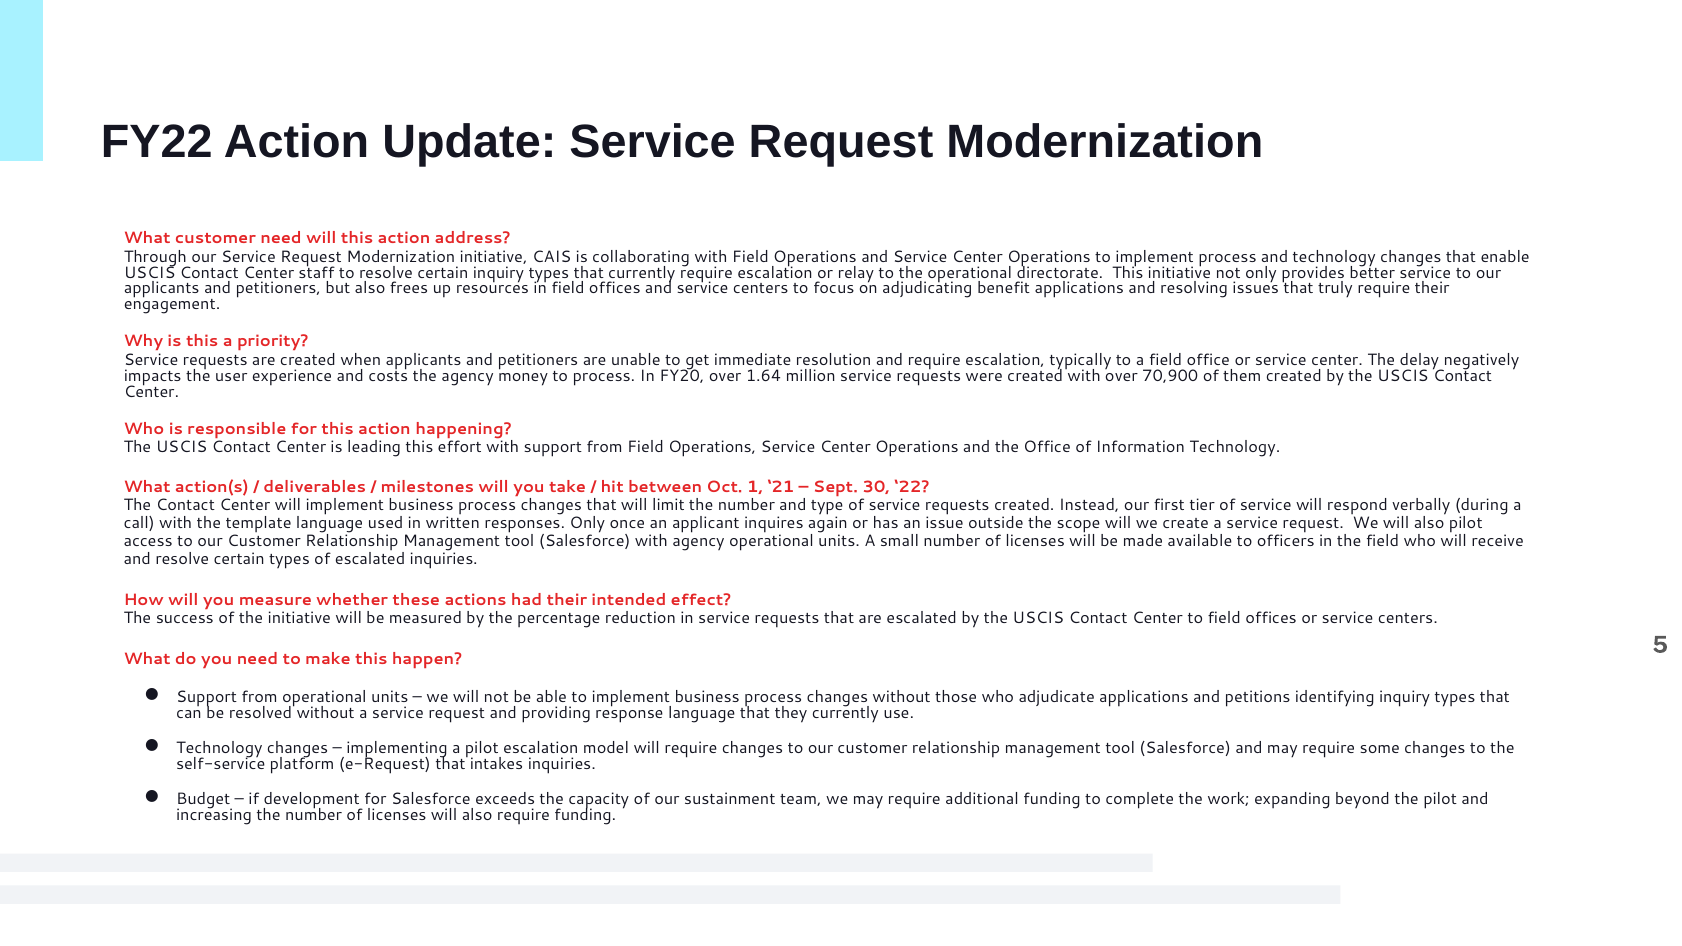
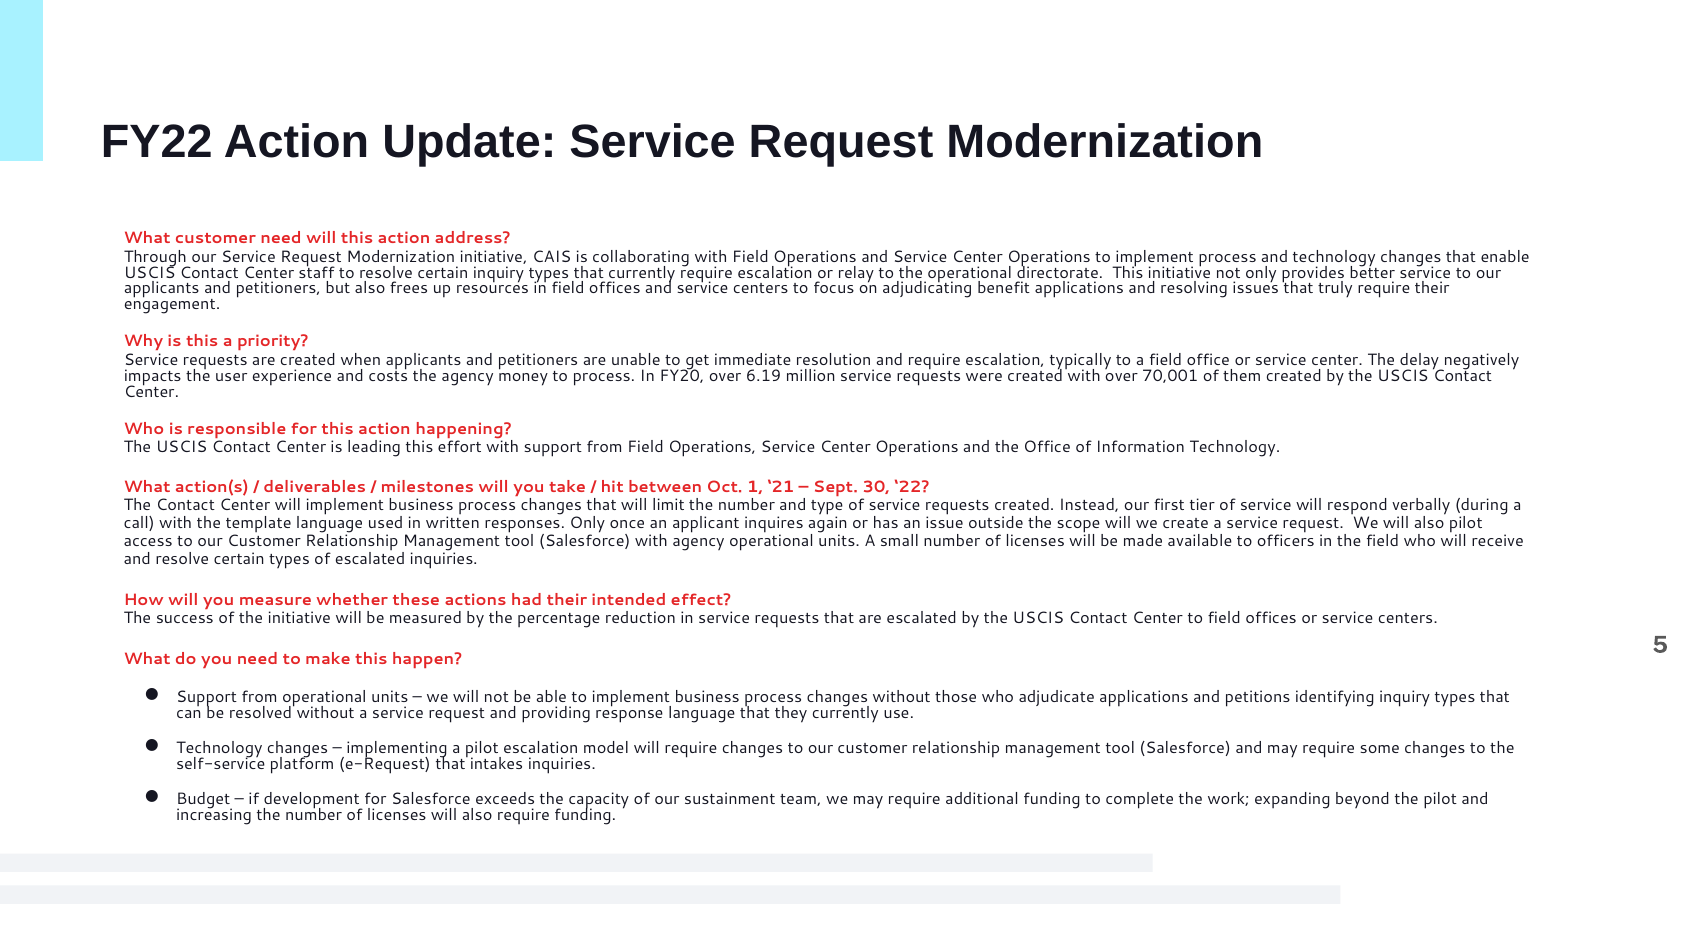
1.64: 1.64 -> 6.19
70,900: 70,900 -> 70,001
